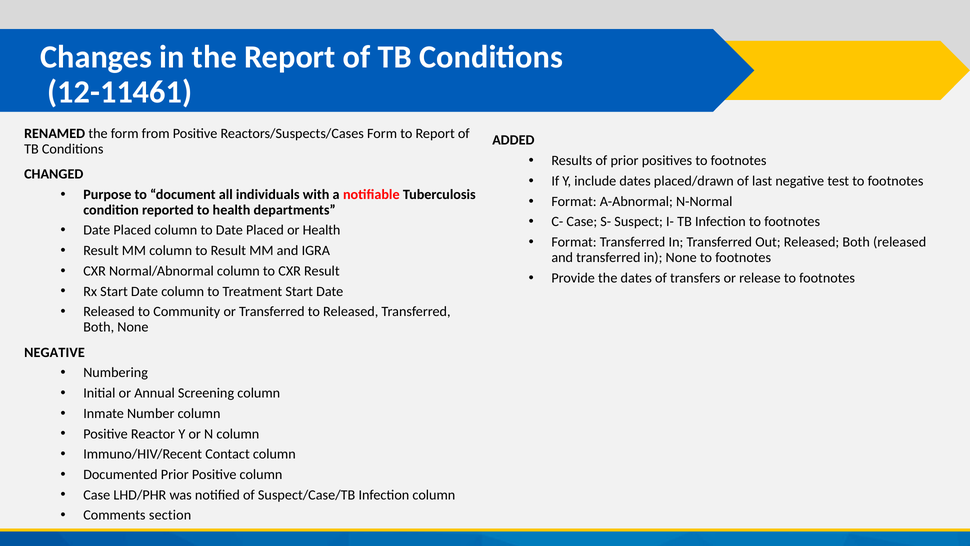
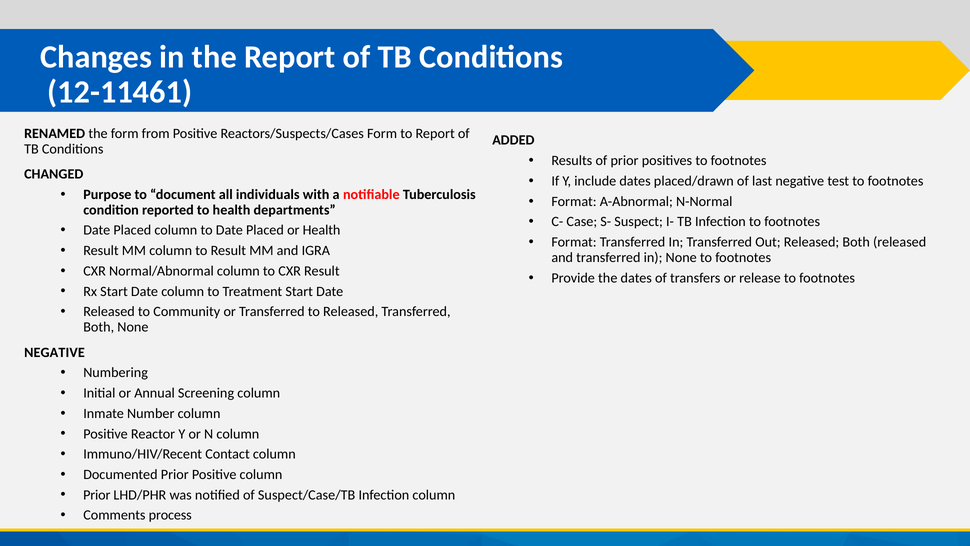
Case at (97, 495): Case -> Prior
section: section -> process
